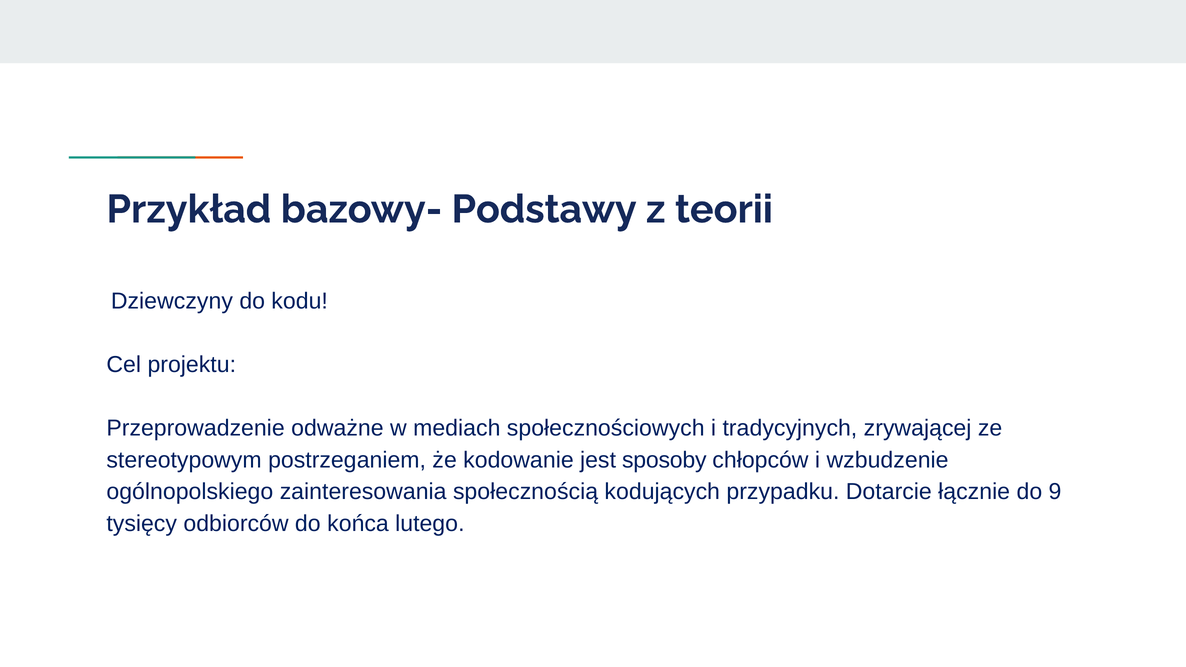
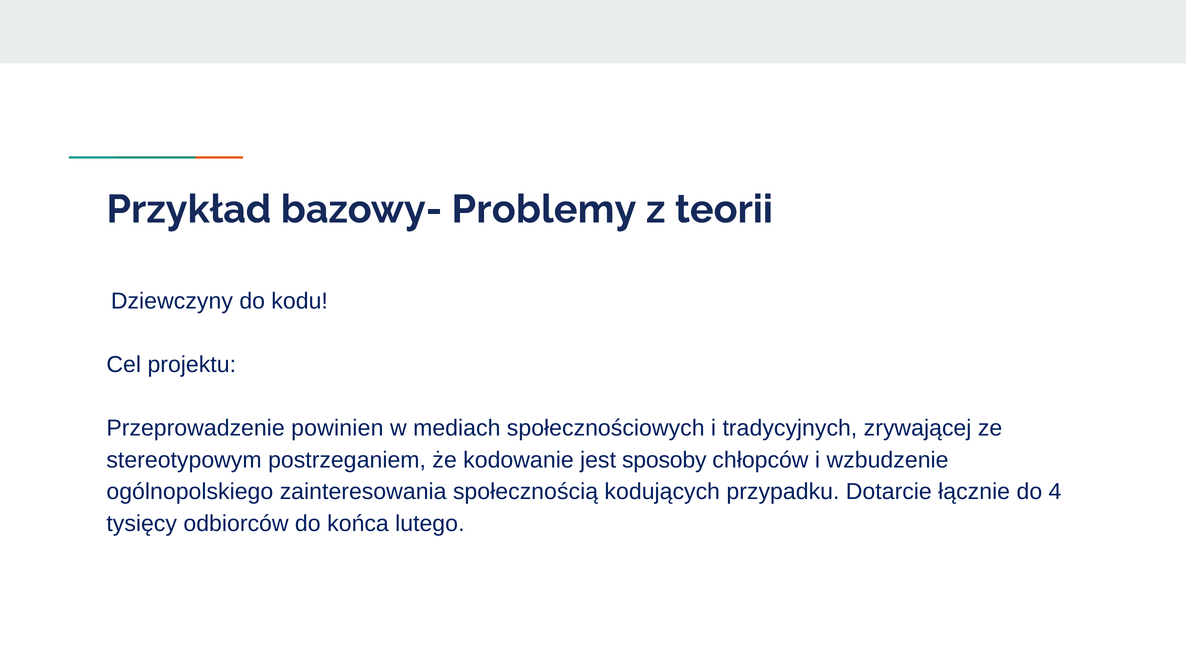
Podstawy: Podstawy -> Problemy
odważne: odważne -> powinien
9: 9 -> 4
